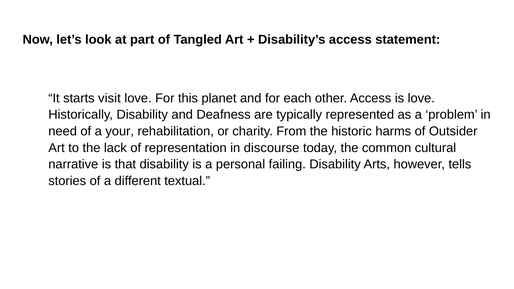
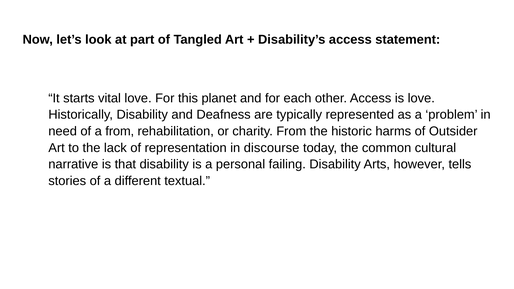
visit: visit -> vital
a your: your -> from
